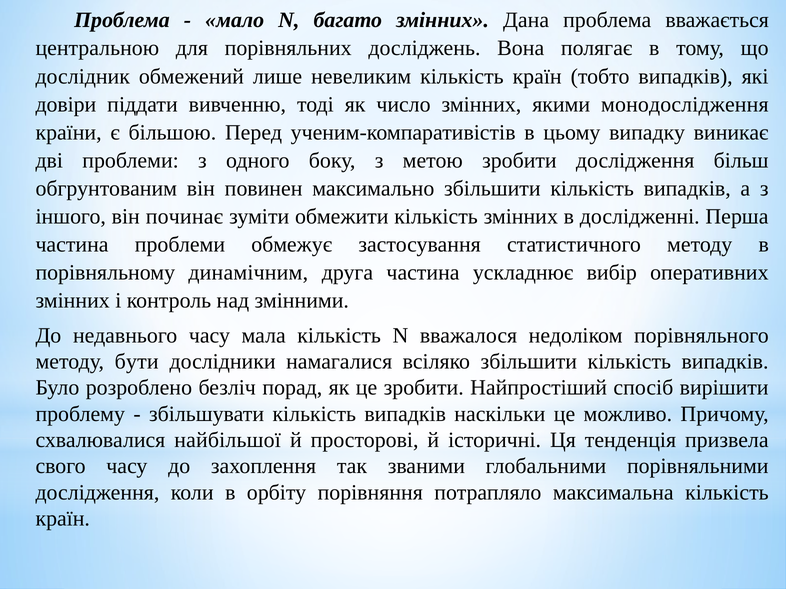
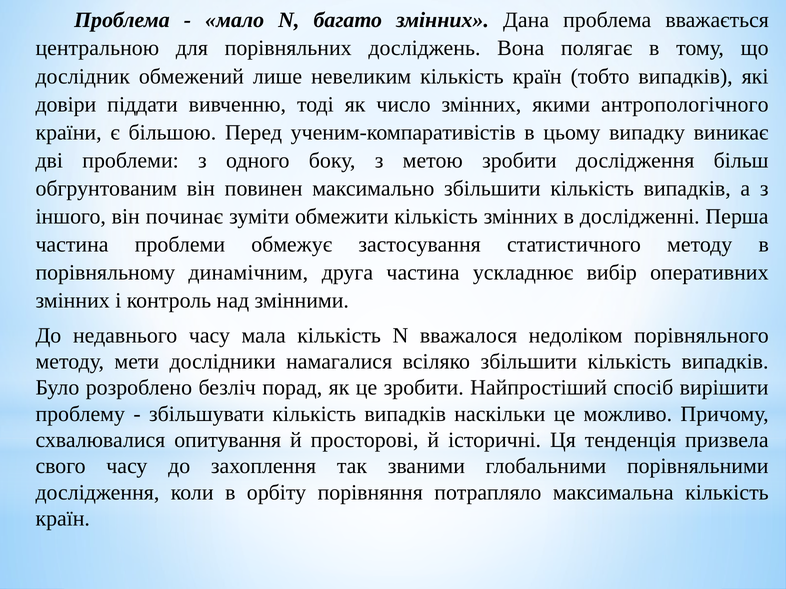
монодослідження: монодослідження -> антропологічного
бути: бути -> мети
найбільшої: найбільшої -> опитування
